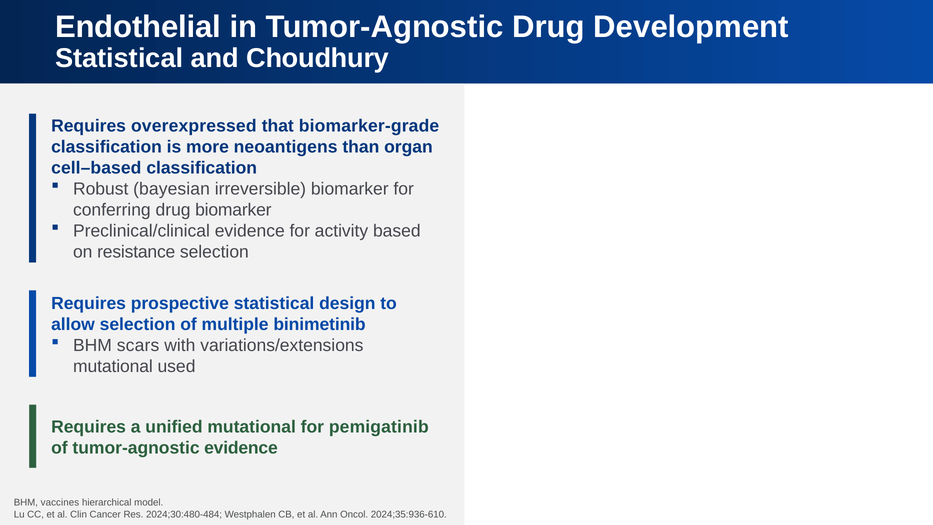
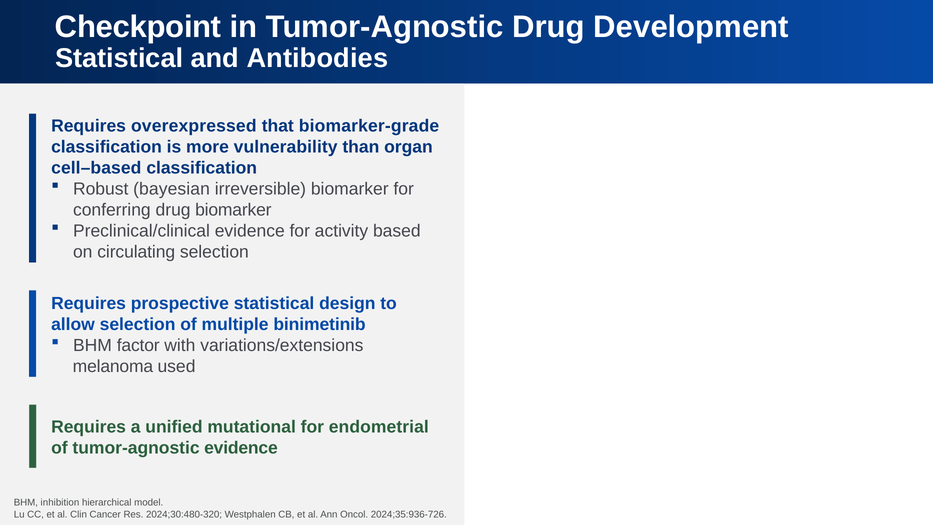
Endothelial: Endothelial -> Checkpoint
Choudhury: Choudhury -> Antibodies
neoantigens: neoantigens -> vulnerability
resistance: resistance -> circulating
scars: scars -> factor
mutational at (113, 366): mutational -> melanoma
pemigatinib: pemigatinib -> endometrial
vaccines: vaccines -> inhibition
2024;30:480-484: 2024;30:480-484 -> 2024;30:480-320
2024;35:936-610: 2024;35:936-610 -> 2024;35:936-726
